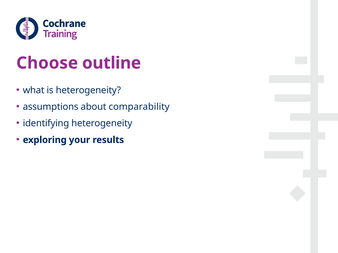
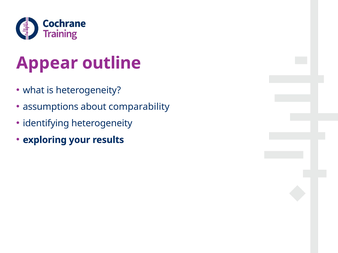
Choose: Choose -> Appear
